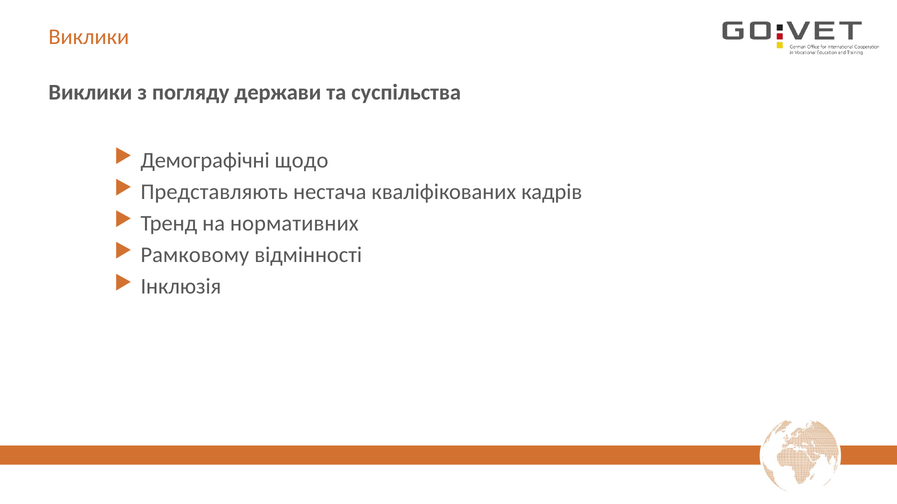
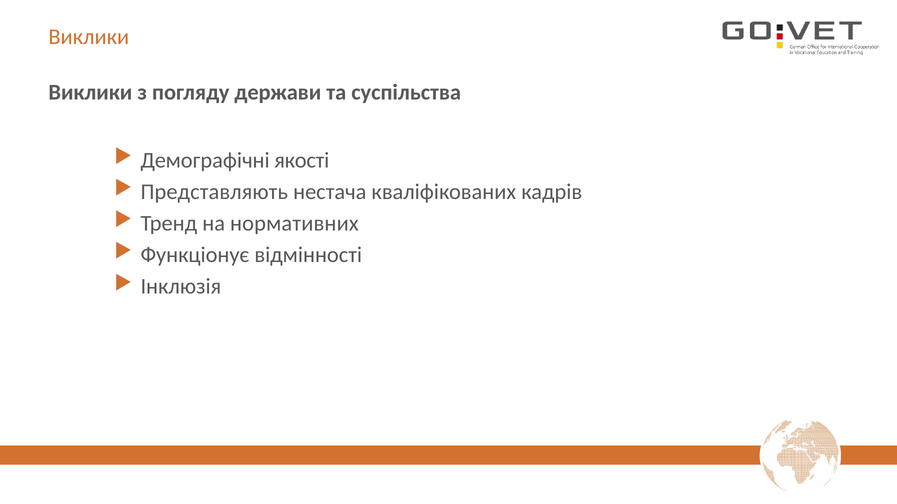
щодо: щодо -> якості
Рамковому: Рамковому -> Функціонує
